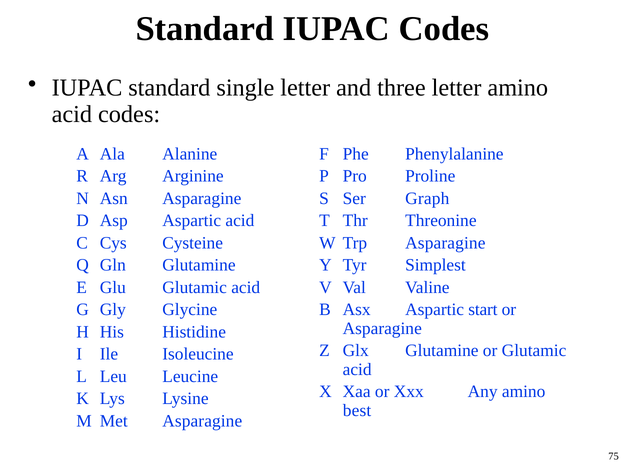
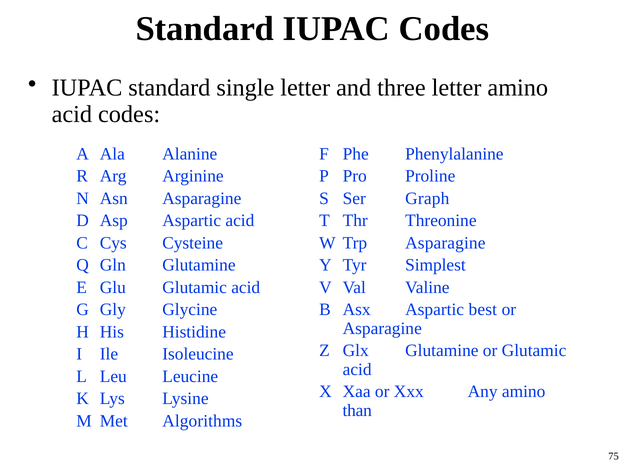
start: start -> best
best: best -> than
Met Asparagine: Asparagine -> Algorithms
